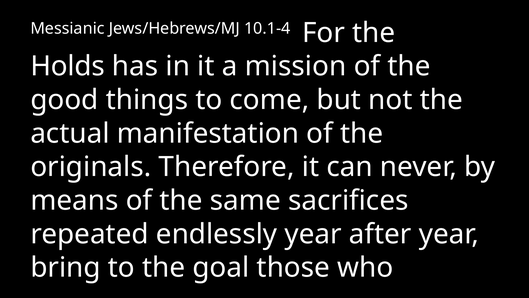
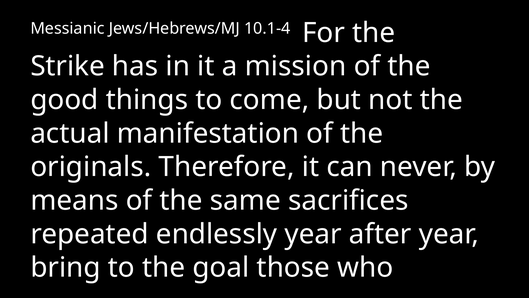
Holds: Holds -> Strike
